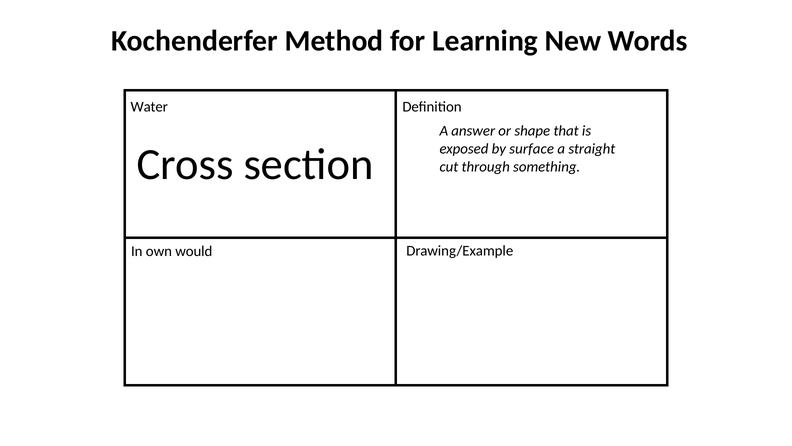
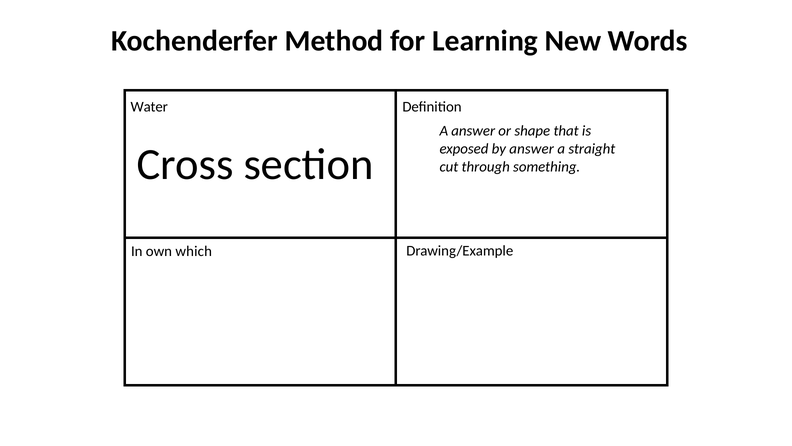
by surface: surface -> answer
would: would -> which
